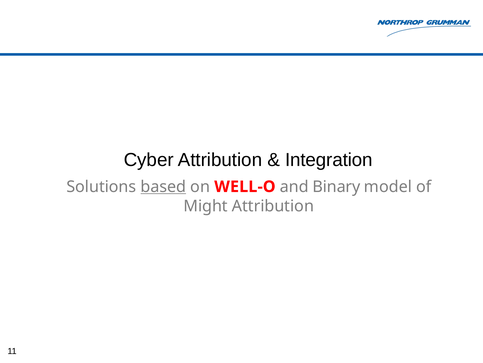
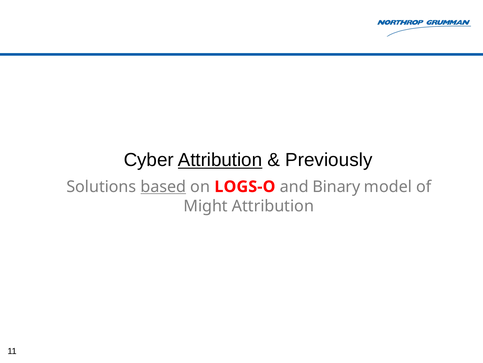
Attribution at (220, 160) underline: none -> present
Integration: Integration -> Previously
WELL-O: WELL-O -> LOGS-O
